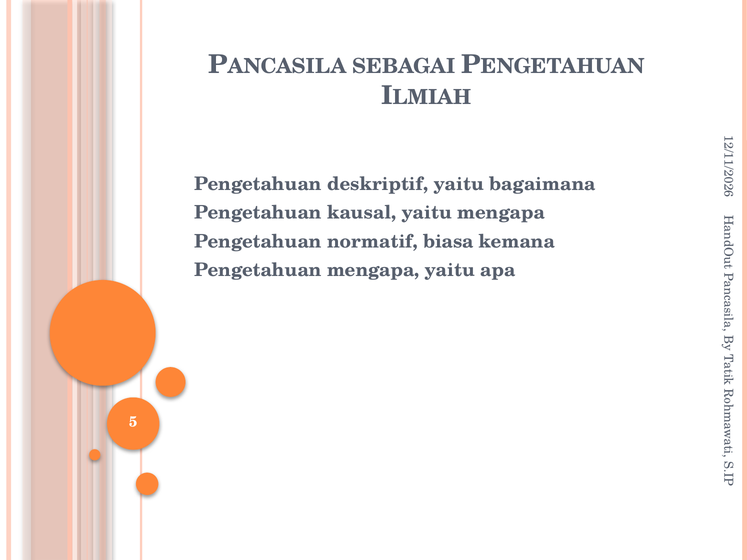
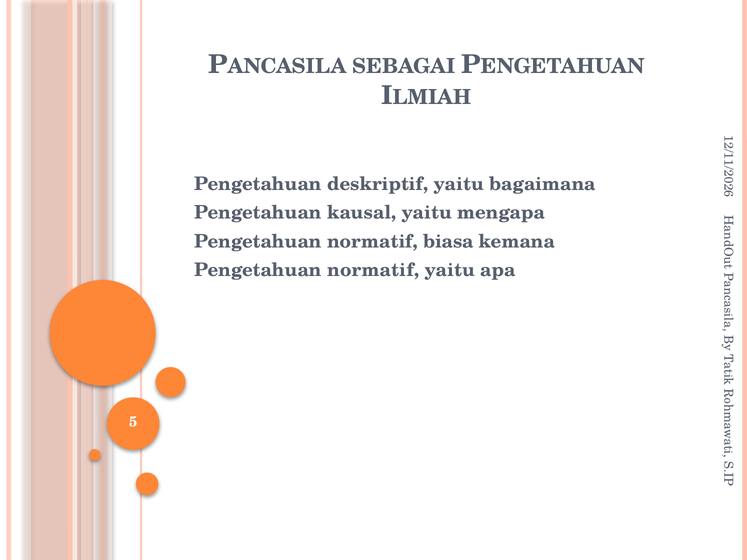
mengapa at (373, 270): mengapa -> normatif
